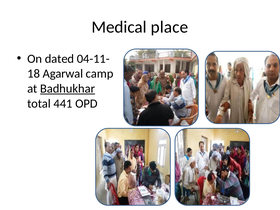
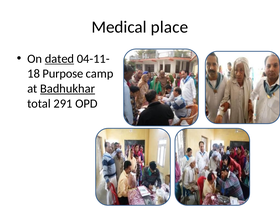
dated underline: none -> present
Agarwal: Agarwal -> Purpose
441: 441 -> 291
